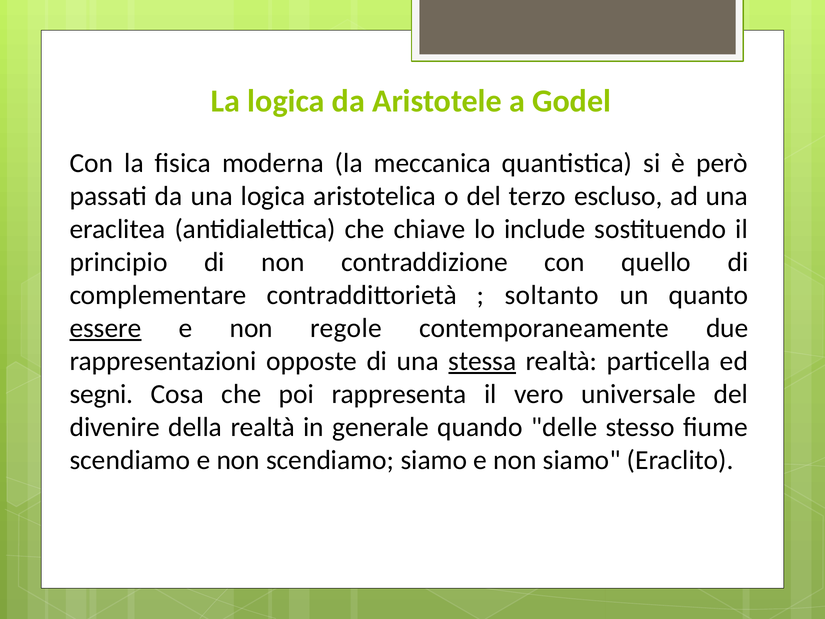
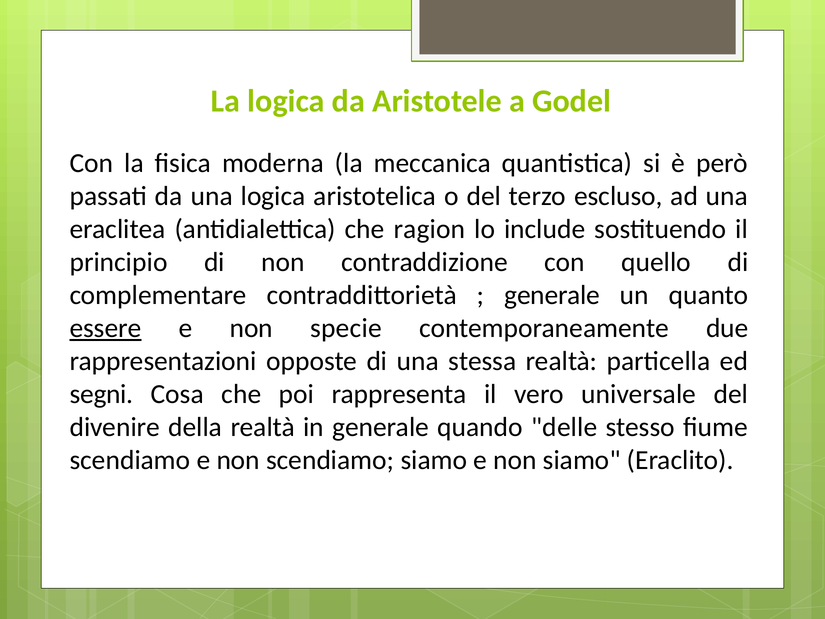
chiave: chiave -> ragion
soltanto at (552, 295): soltanto -> generale
regole: regole -> specie
stessa underline: present -> none
